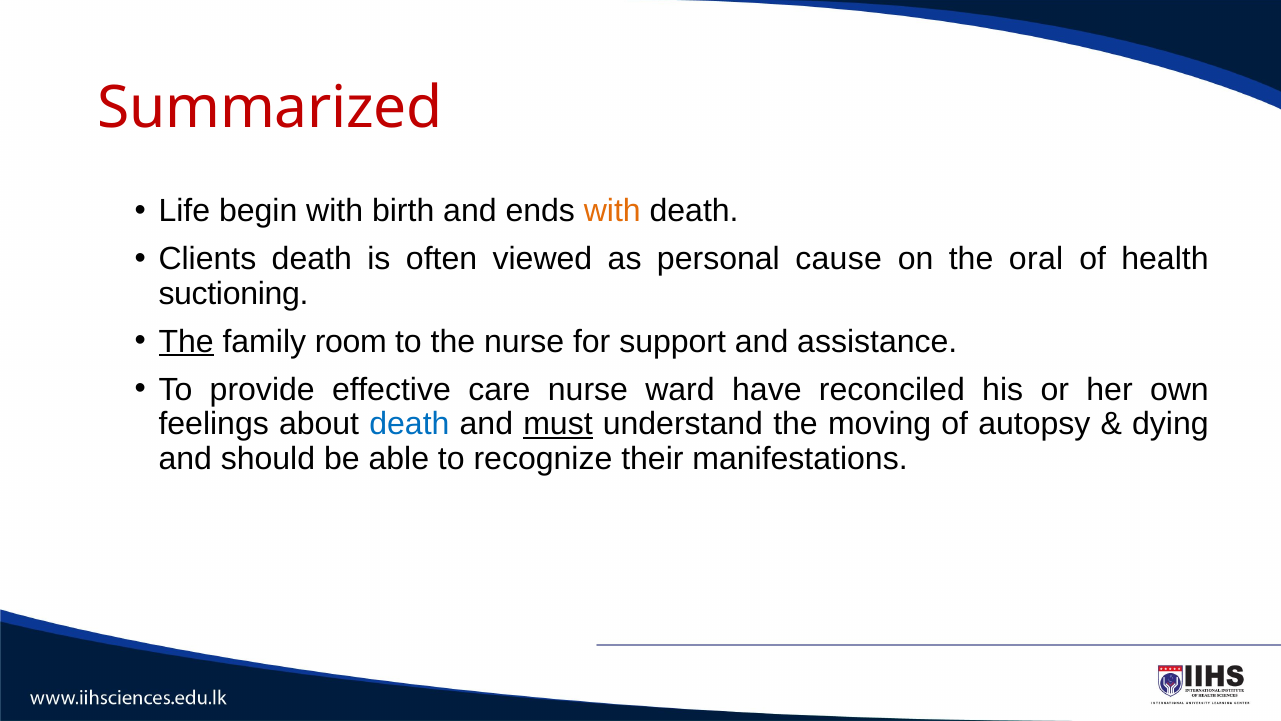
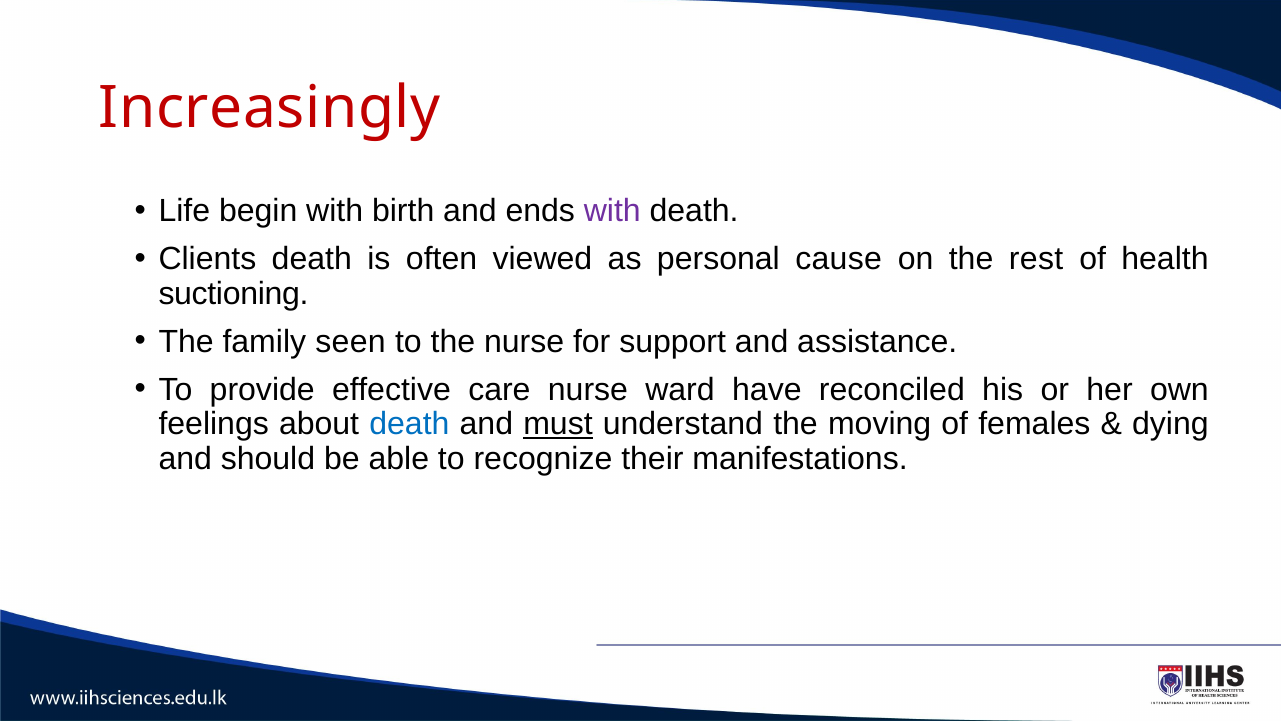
Summarized: Summarized -> Increasingly
with at (612, 211) colour: orange -> purple
oral: oral -> rest
The at (186, 341) underline: present -> none
room: room -> seen
autopsy: autopsy -> females
